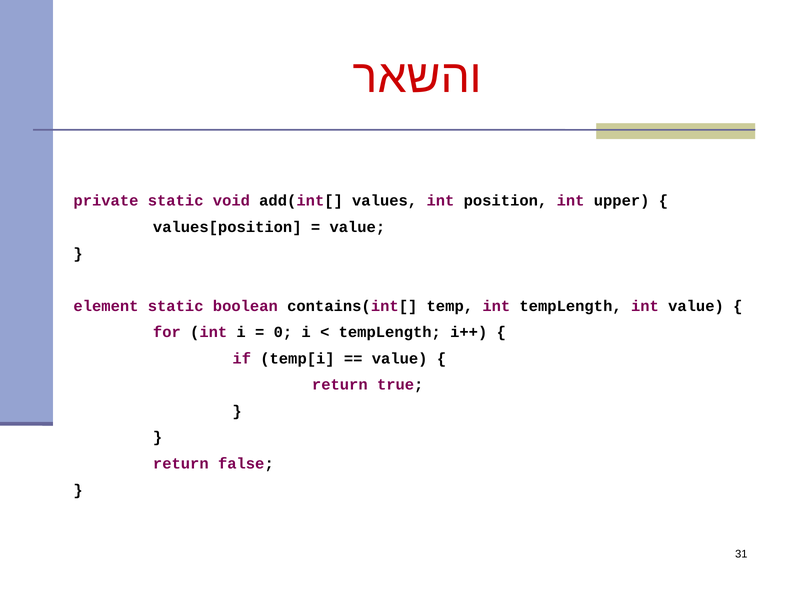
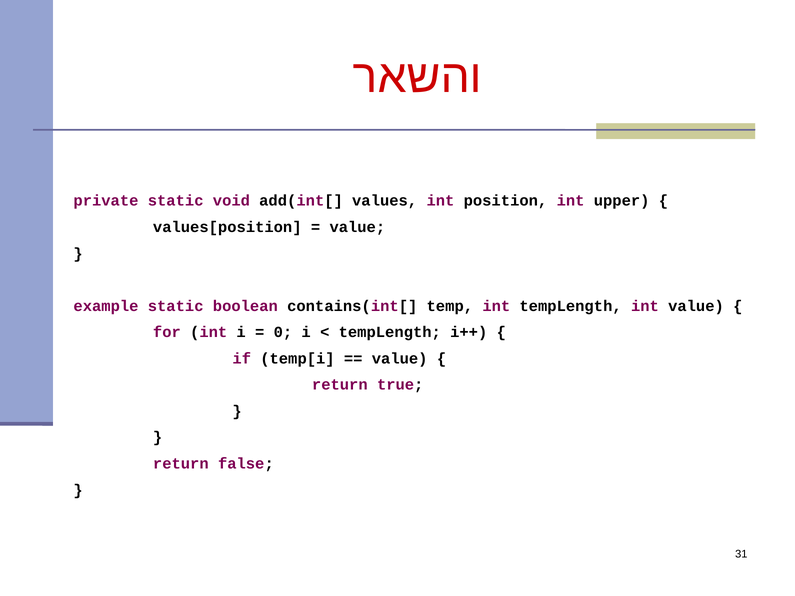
element: element -> example
